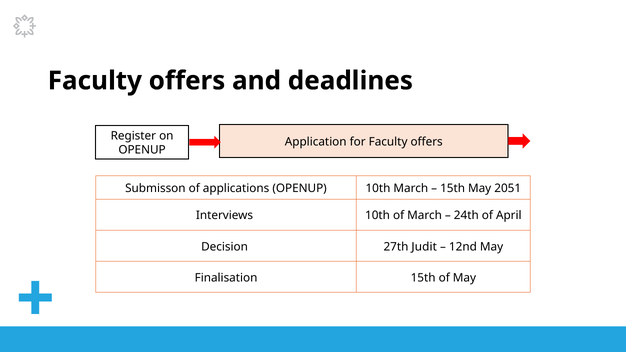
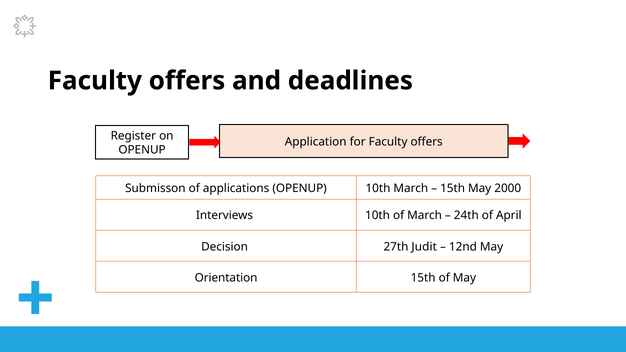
2051: 2051 -> 2000
Finalisation: Finalisation -> Orientation
